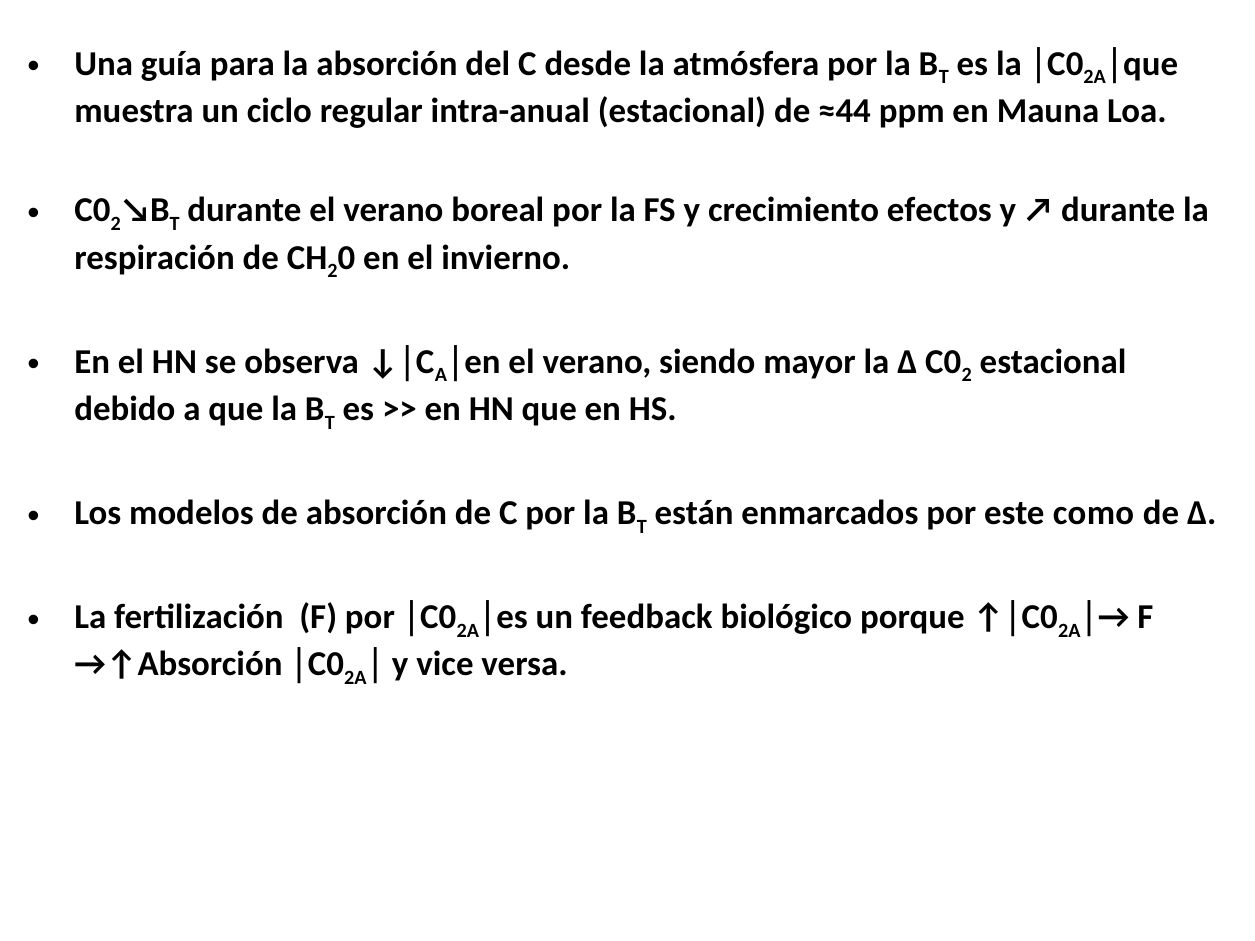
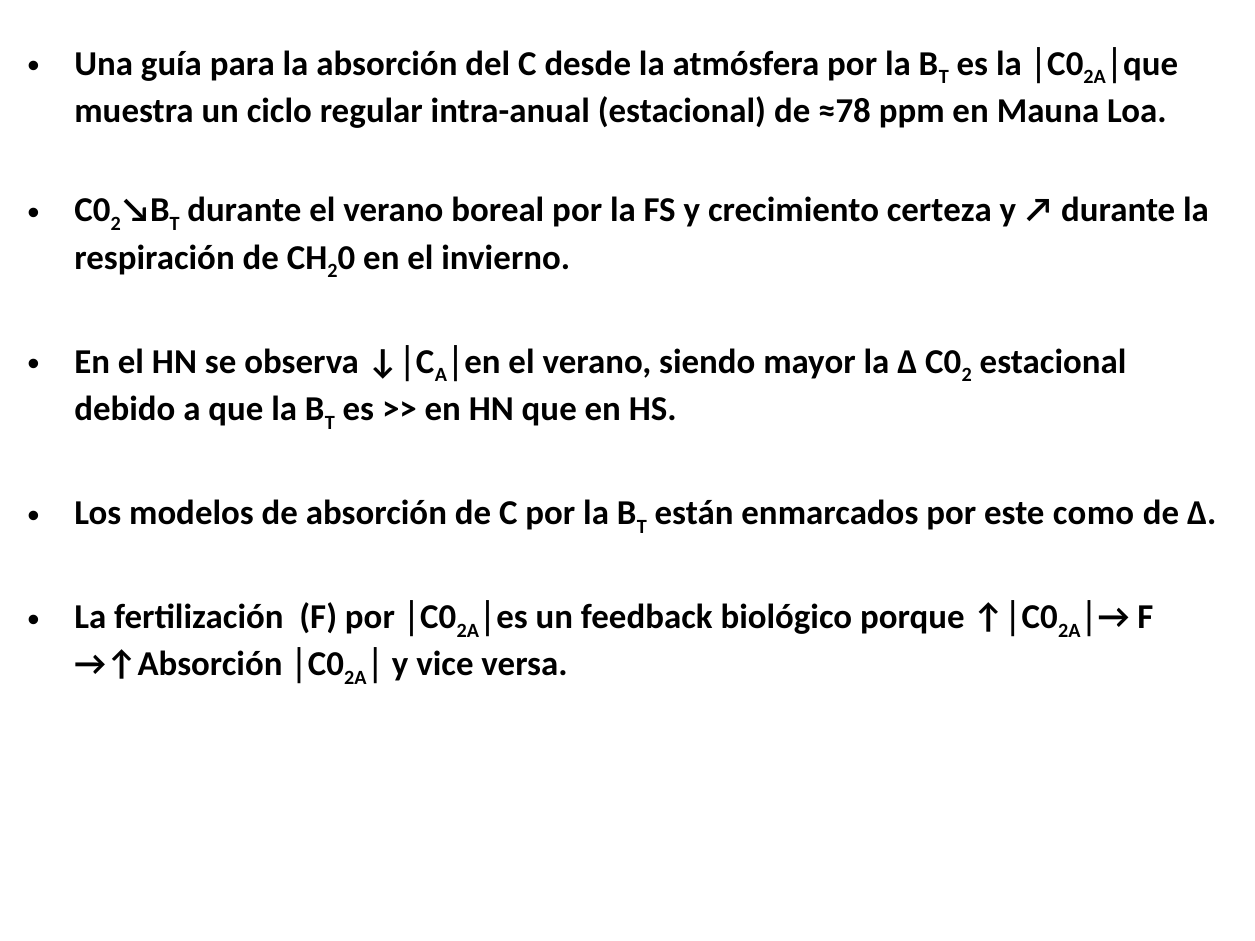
≈44: ≈44 -> ≈78
efectos: efectos -> certeza
